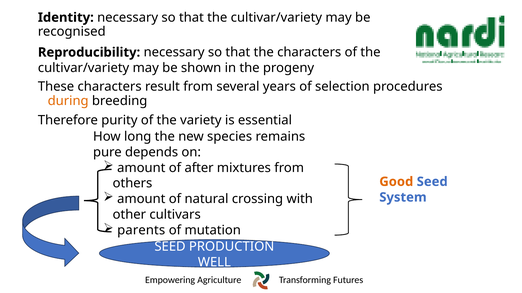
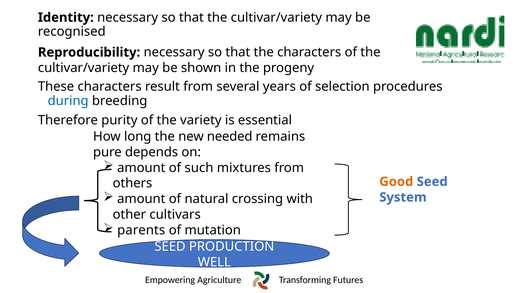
during colour: orange -> blue
species: species -> needed
after: after -> such
